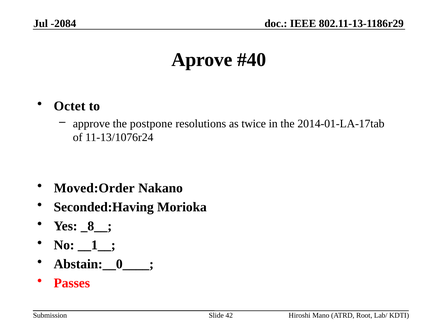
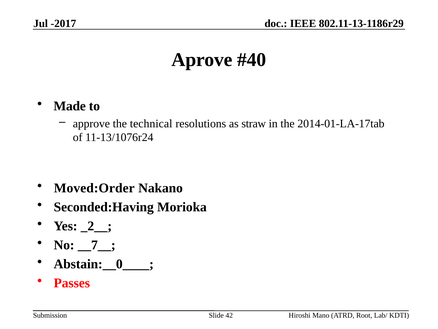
-2084: -2084 -> -2017
Octet: Octet -> Made
postpone: postpone -> technical
twice: twice -> straw
_8__: _8__ -> _2__
__1__: __1__ -> __7__
